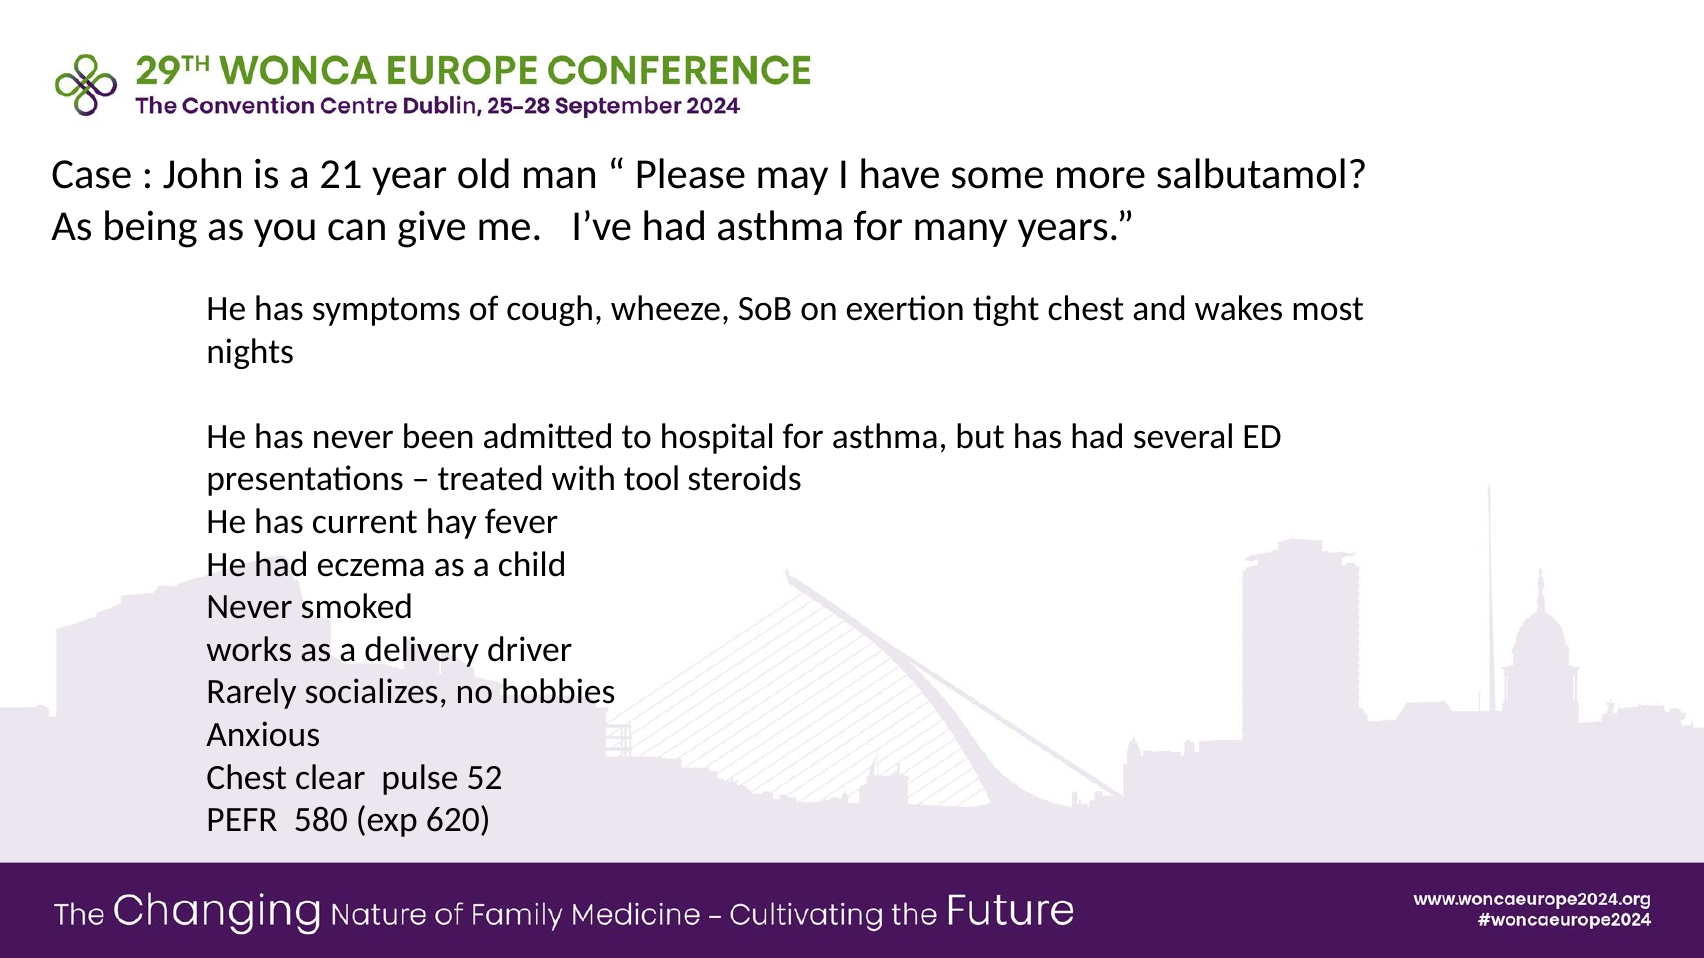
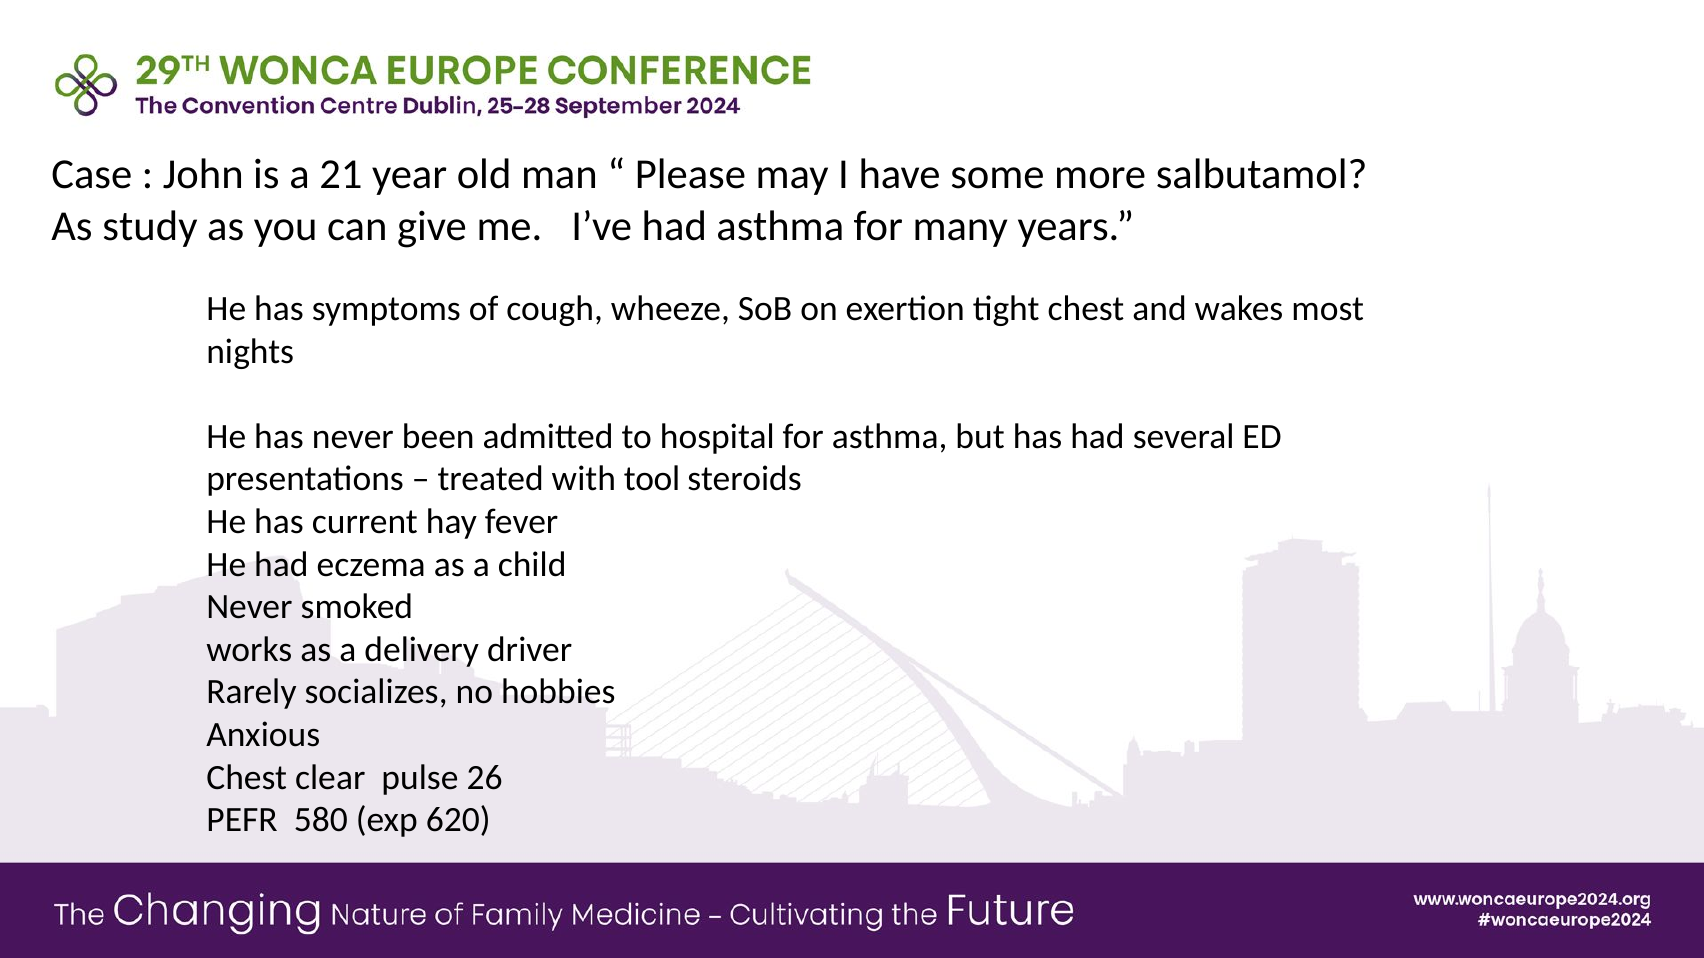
being: being -> study
52: 52 -> 26
